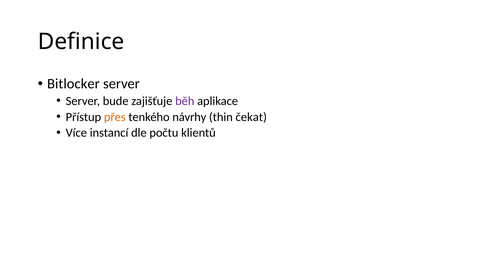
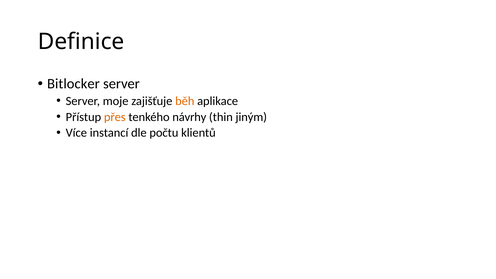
bude: bude -> moje
běh colour: purple -> orange
čekat: čekat -> jiným
